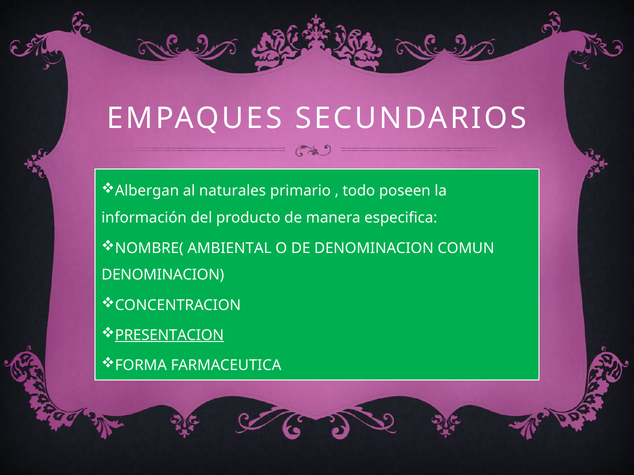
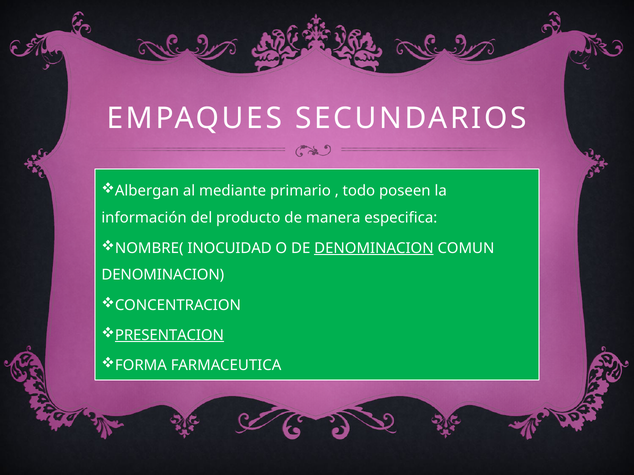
naturales: naturales -> mediante
AMBIENTAL: AMBIENTAL -> INOCUIDAD
DENOMINACION at (374, 248) underline: none -> present
